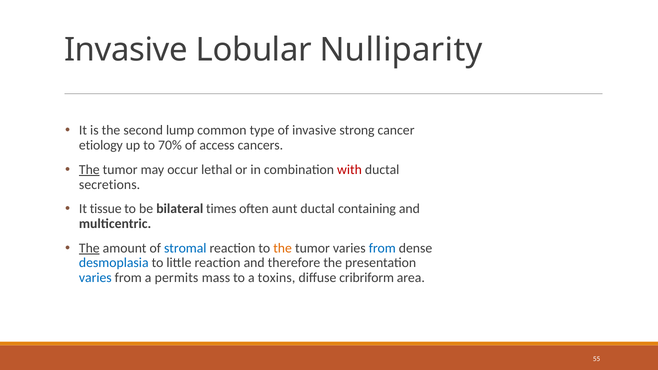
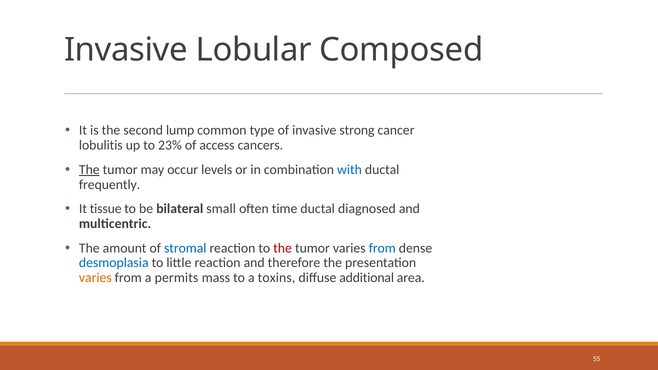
Nulliparity: Nulliparity -> Composed
etiology: etiology -> lobulitis
70%: 70% -> 23%
lethal: lethal -> levels
with colour: red -> blue
secretions: secretions -> frequently
times: times -> small
aunt: aunt -> time
containing: containing -> diagnosed
The at (89, 248) underline: present -> none
the at (283, 248) colour: orange -> red
varies at (95, 278) colour: blue -> orange
cribriform: cribriform -> additional
